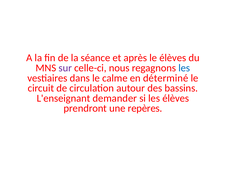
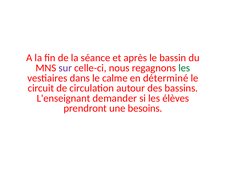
le élèves: élèves -> bassin
les at (184, 68) colour: blue -> green
repères: repères -> besoins
